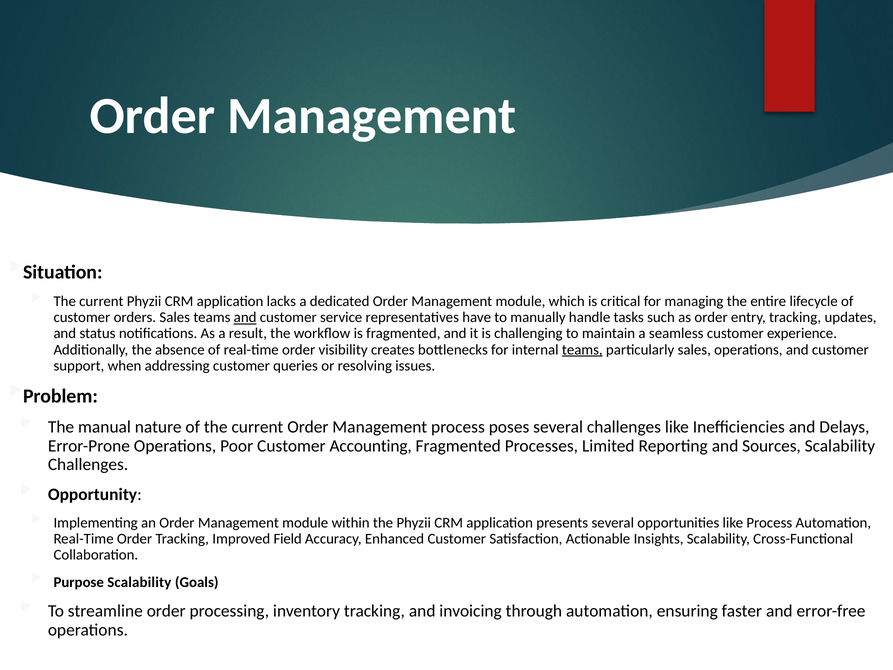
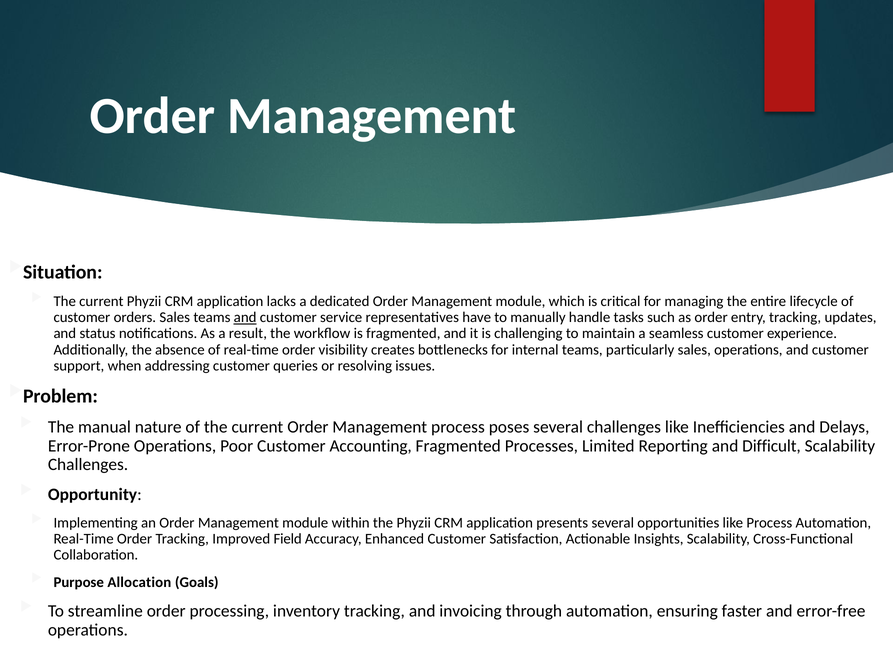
teams at (582, 350) underline: present -> none
Sources: Sources -> Difficult
Purpose Scalability: Scalability -> Allocation
